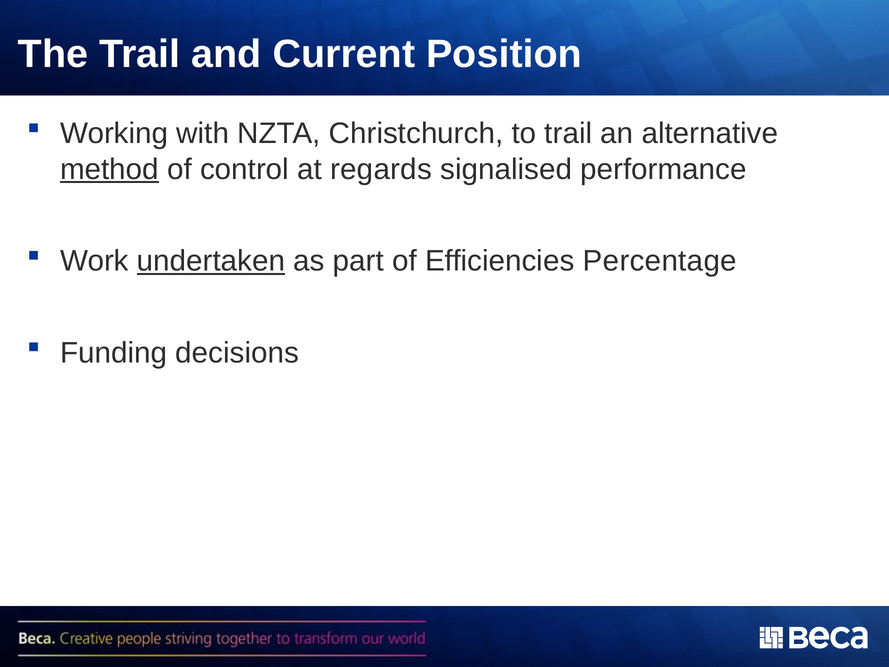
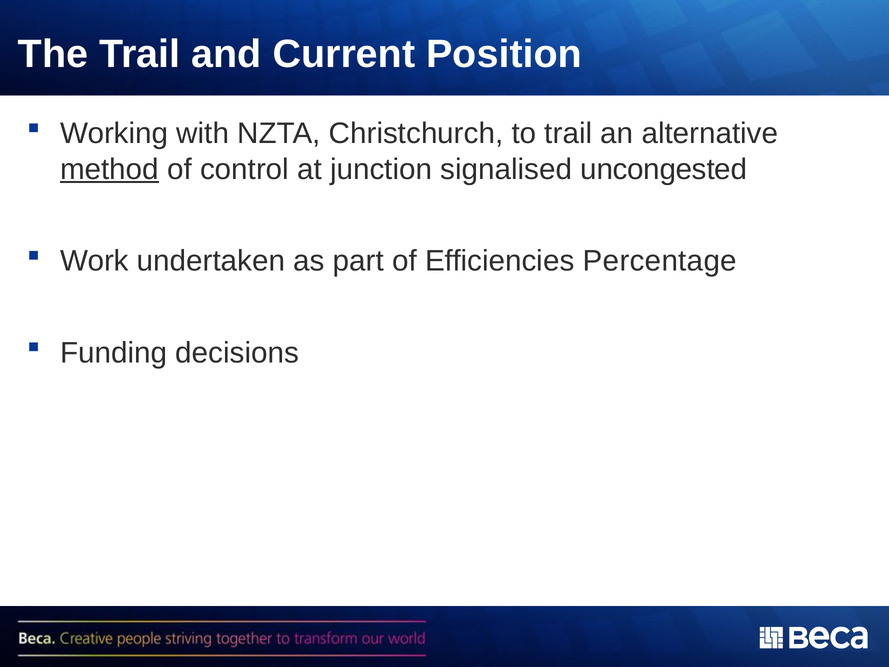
regards: regards -> junction
performance: performance -> uncongested
undertaken underline: present -> none
